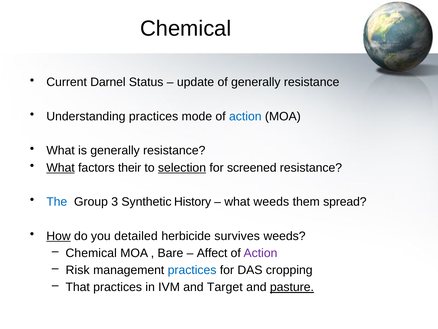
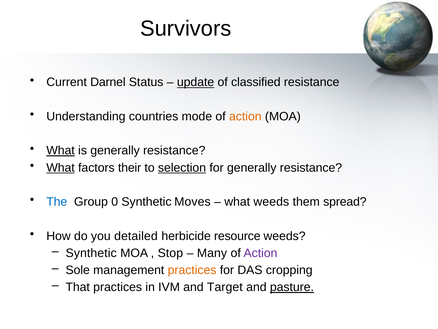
Chemical at (186, 28): Chemical -> Survivors
update underline: none -> present
of generally: generally -> classified
Understanding practices: practices -> countries
action at (245, 116) colour: blue -> orange
What at (61, 150) underline: none -> present
for screened: screened -> generally
3: 3 -> 0
History: History -> Moves
How underline: present -> none
survives: survives -> resource
Chemical at (91, 253): Chemical -> Synthetic
Bare: Bare -> Stop
Affect: Affect -> Many
Risk: Risk -> Sole
practices at (192, 270) colour: blue -> orange
